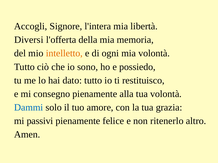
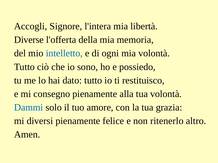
Diversi: Diversi -> Diverse
intelletto colour: orange -> blue
passivi: passivi -> diversi
